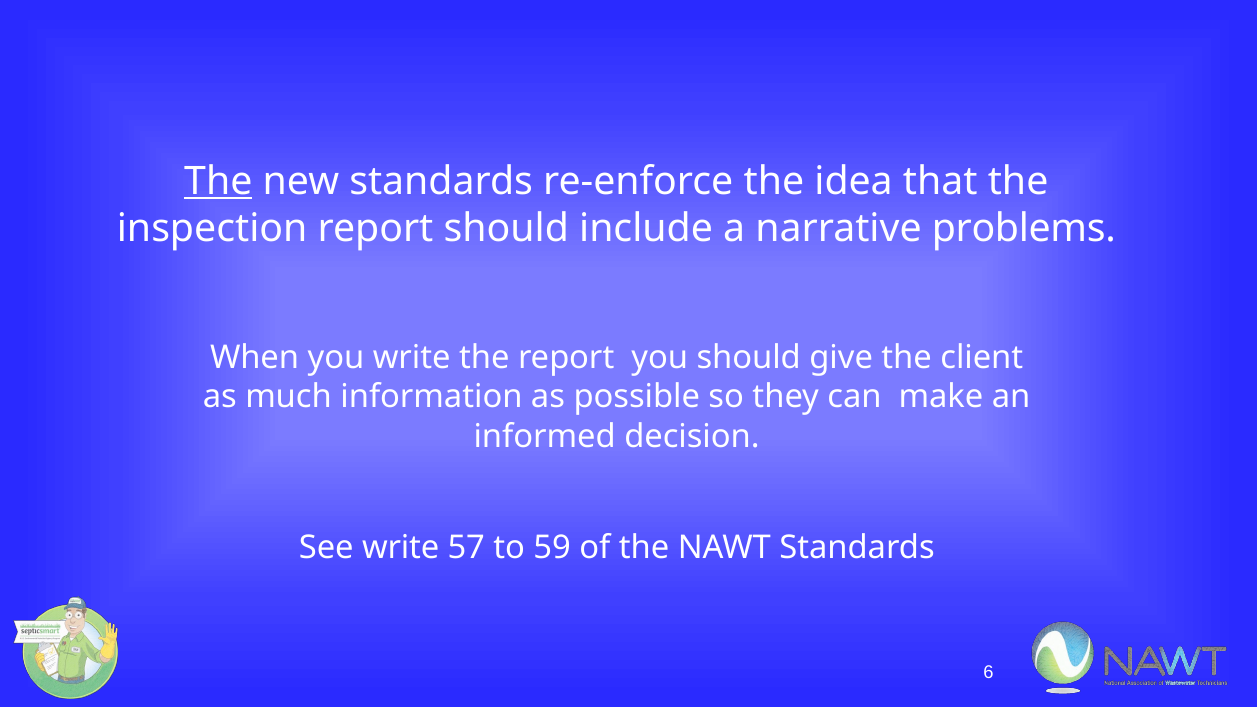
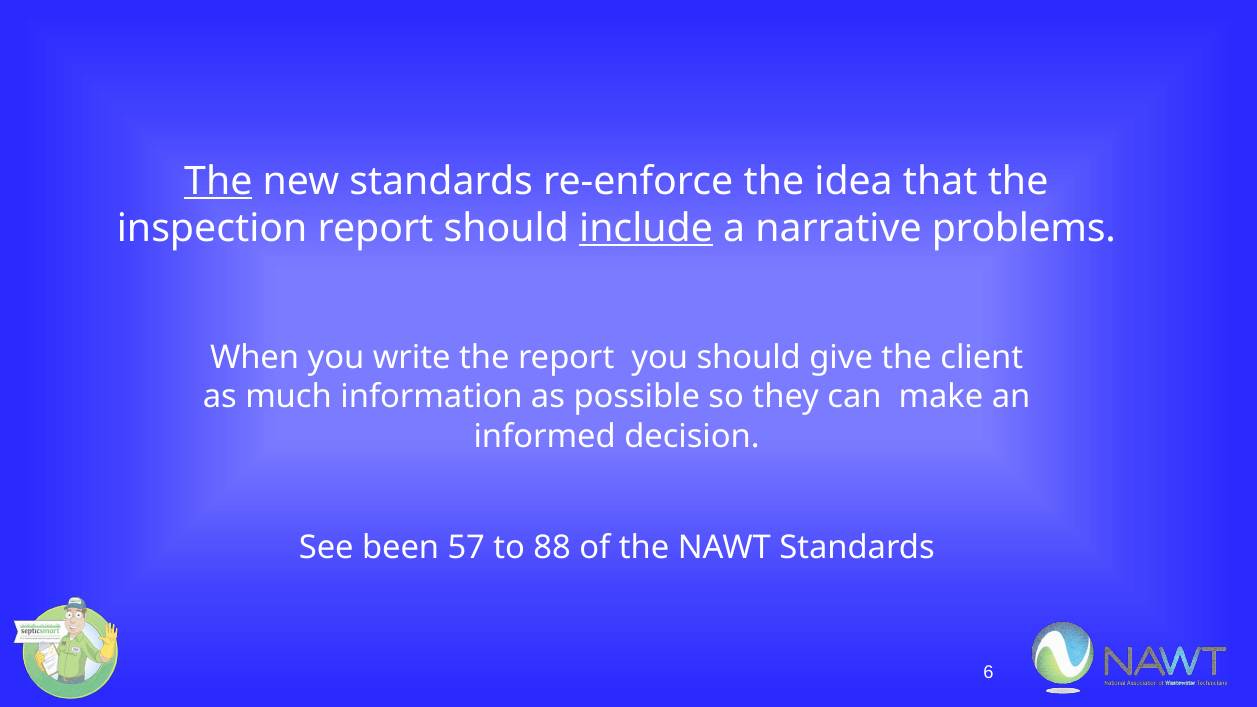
include underline: none -> present
See write: write -> been
59: 59 -> 88
